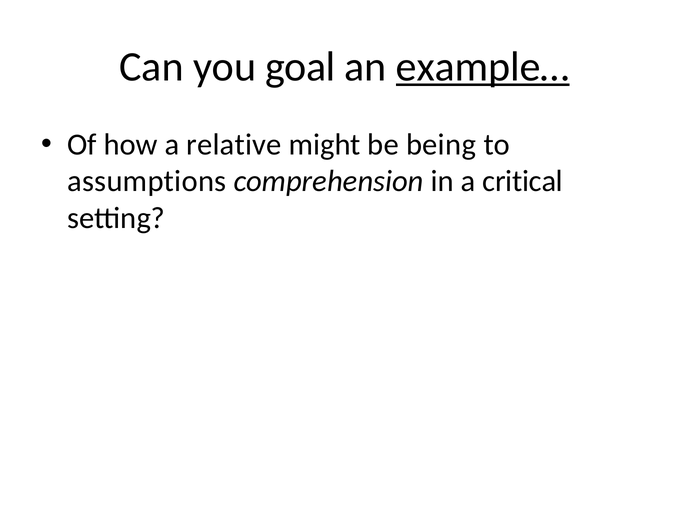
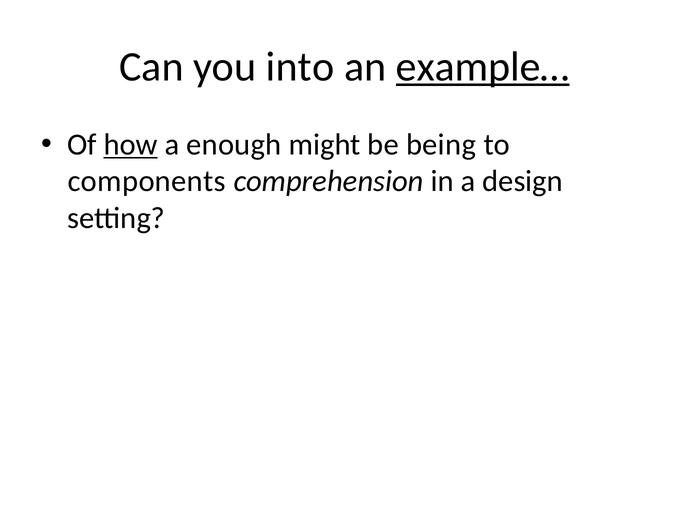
goal: goal -> into
how underline: none -> present
relative: relative -> enough
assumptions: assumptions -> components
critical: critical -> design
